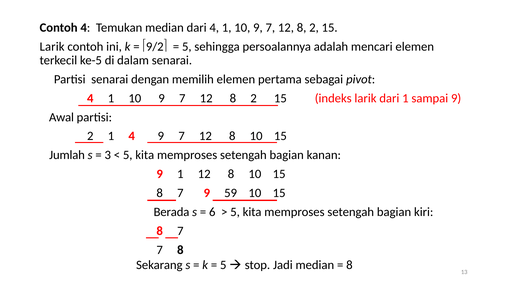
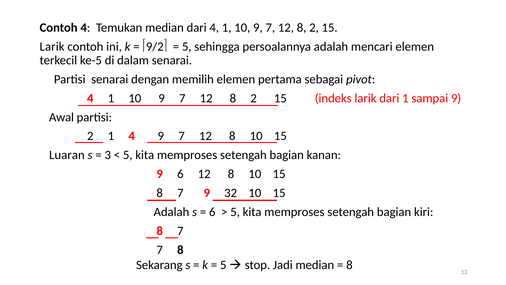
Jumlah: Jumlah -> Luaran
9 1: 1 -> 6
59: 59 -> 32
Berada at (171, 212): Berada -> Adalah
